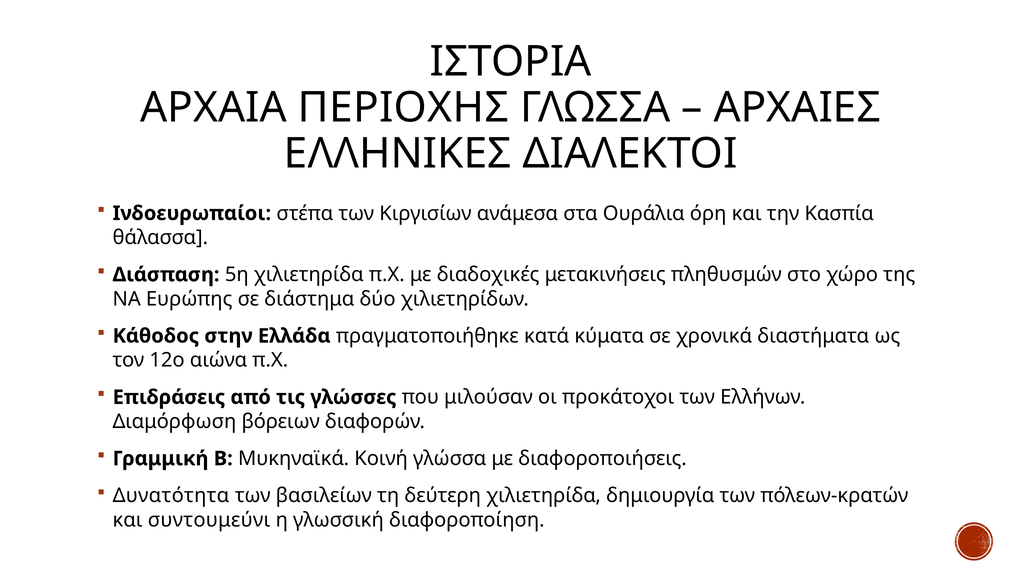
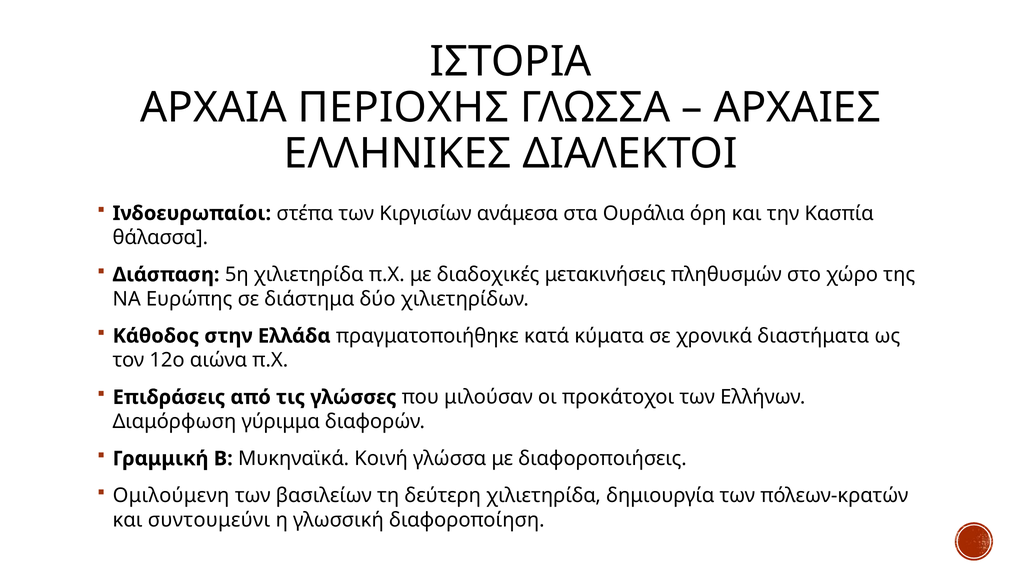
βόρειων: βόρειων -> γύριμμα
Δυνατότητα: Δυνατότητα -> Ομιλούμενη
